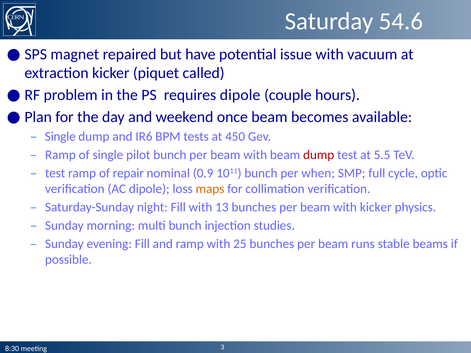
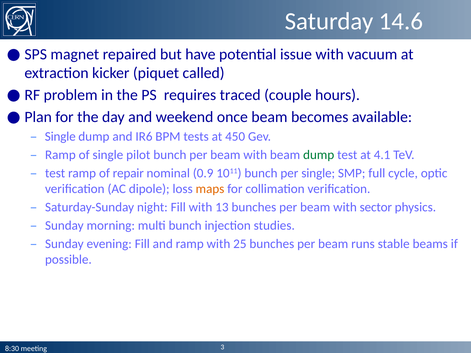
54.6: 54.6 -> 14.6
requires dipole: dipole -> traced
dump at (319, 155) colour: red -> green
5.5: 5.5 -> 4.1
per when: when -> single
with kicker: kicker -> sector
